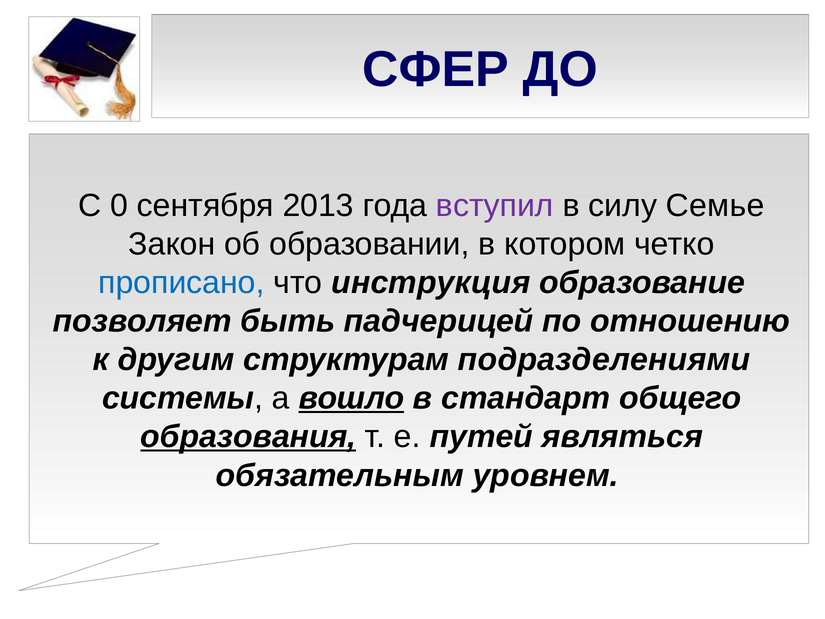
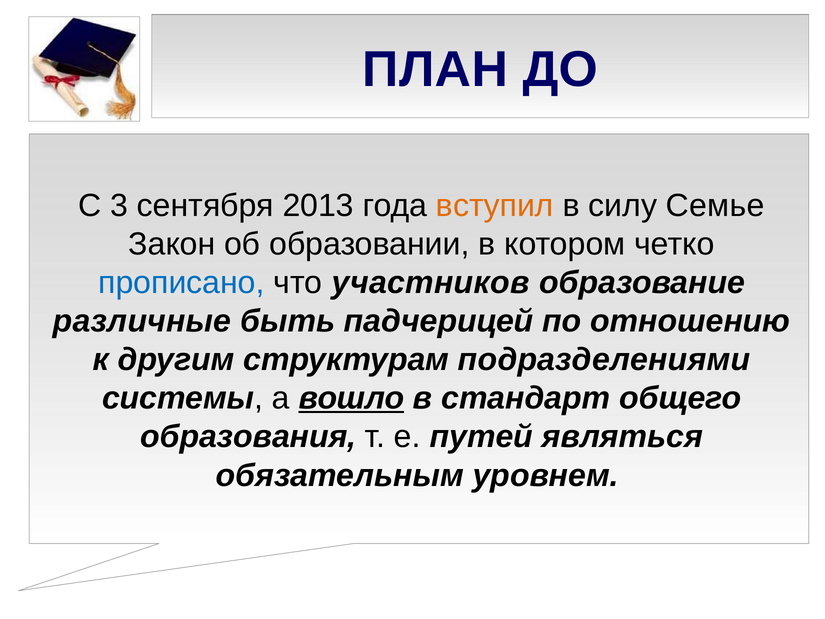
СФЕР: СФЕР -> ПЛАН
0: 0 -> 3
вступил colour: purple -> orange
инструкция: инструкция -> участников
позволяет: позволяет -> различные
образования underline: present -> none
